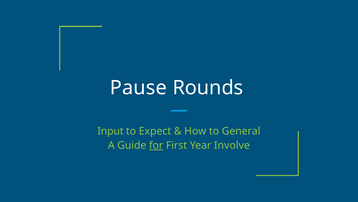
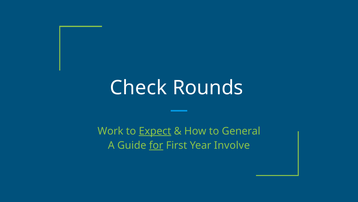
Pause: Pause -> Check
Input: Input -> Work
Expect underline: none -> present
